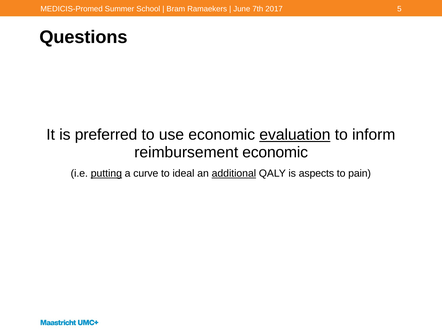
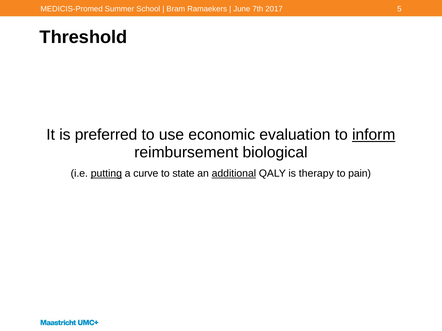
Questions: Questions -> Threshold
evaluation underline: present -> none
inform underline: none -> present
reimbursement economic: economic -> biological
ideal: ideal -> state
aspects: aspects -> therapy
